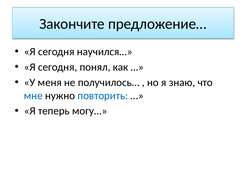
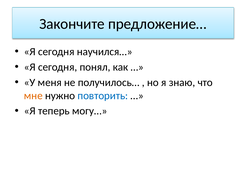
мне colour: blue -> orange
